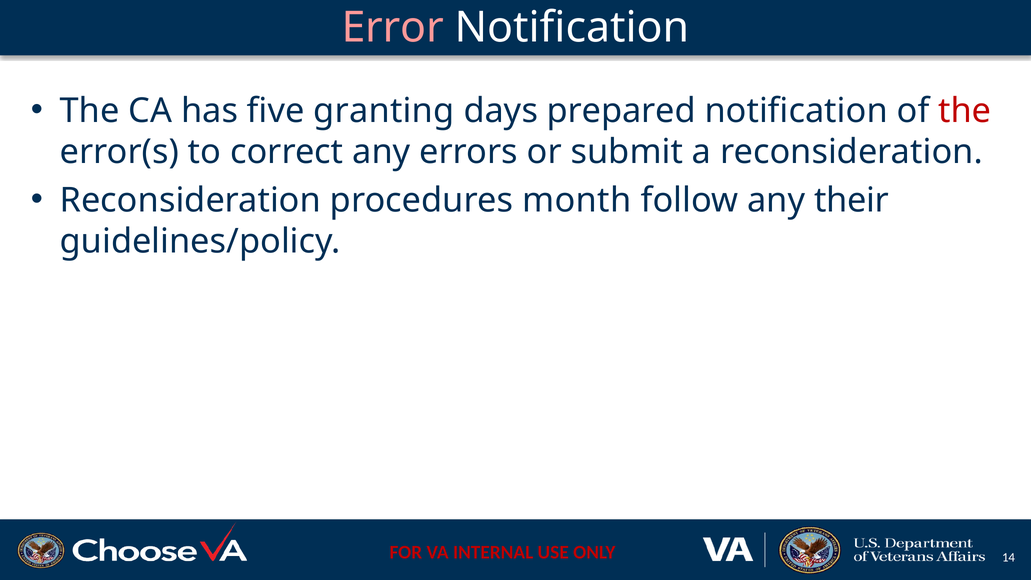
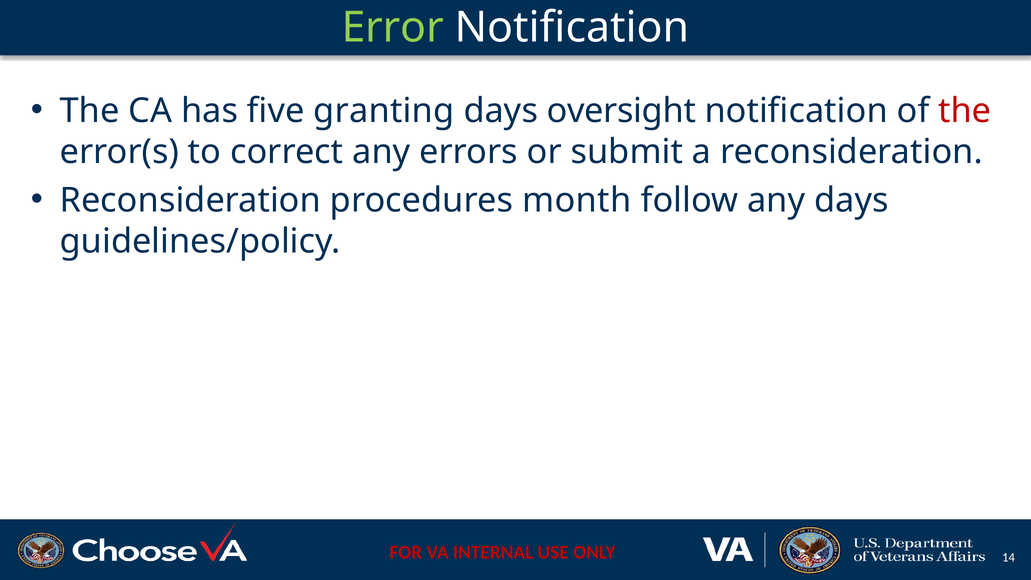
Error colour: pink -> light green
prepared: prepared -> oversight
any their: their -> days
